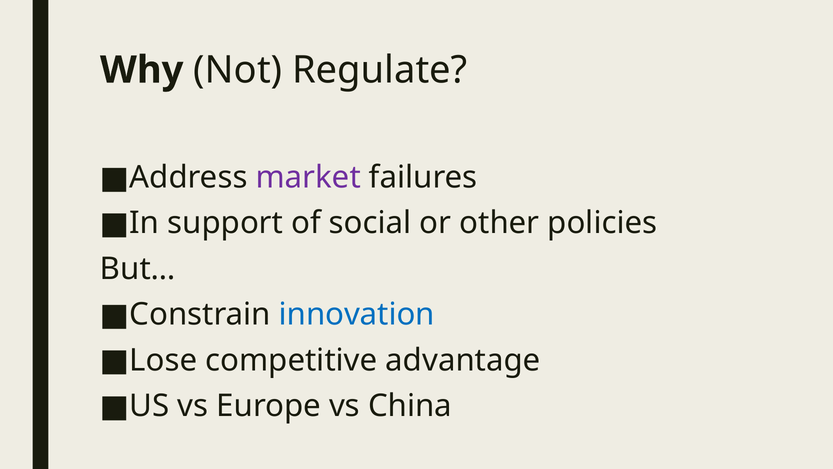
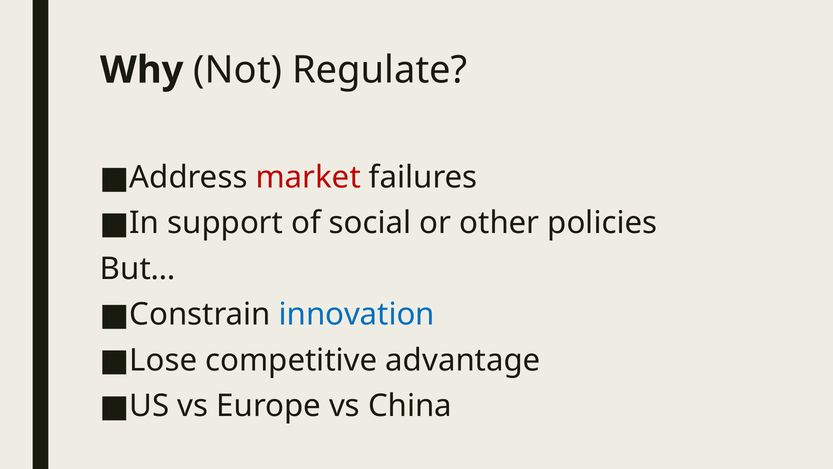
market colour: purple -> red
